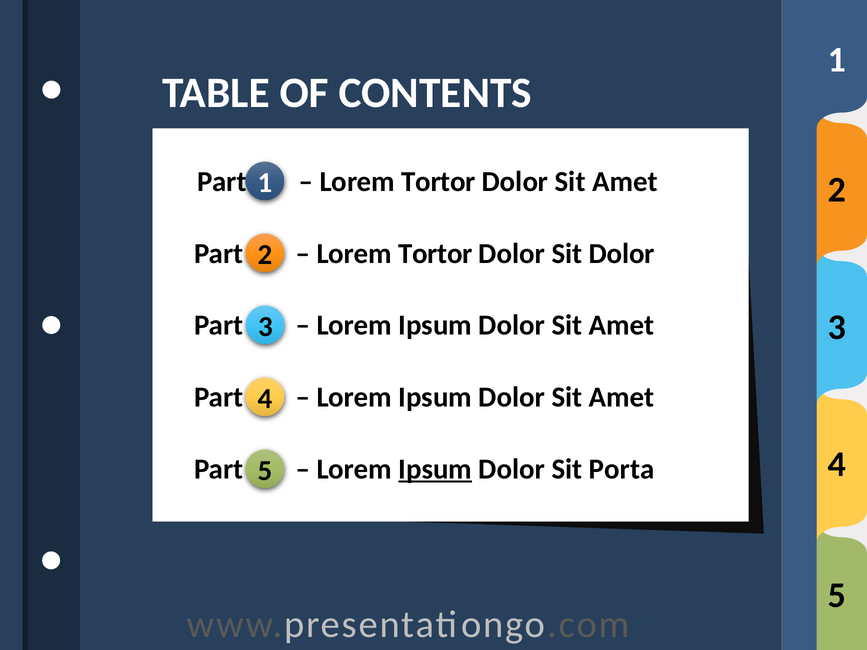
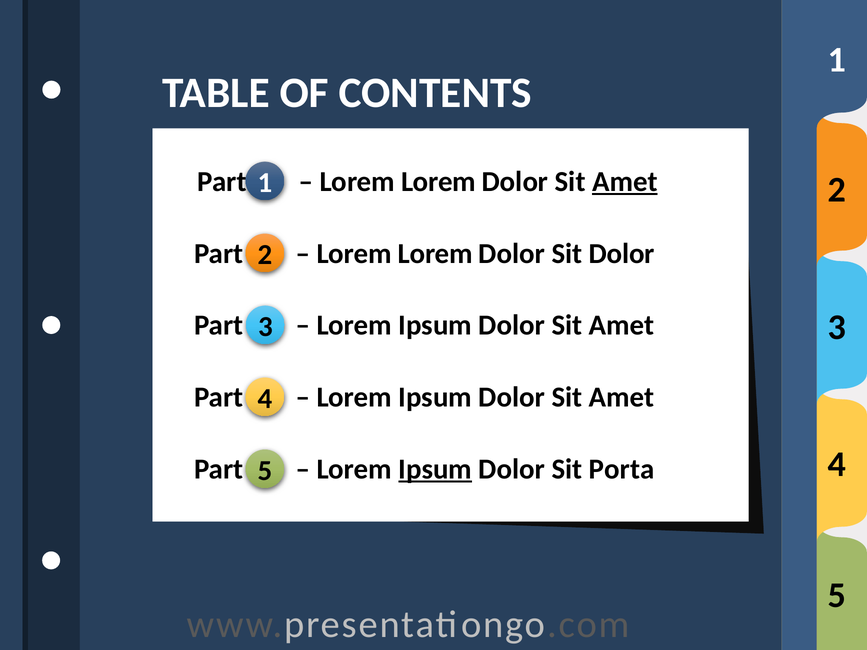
Tortor at (438, 182): Tortor -> Lorem
Amet at (625, 182) underline: none -> present
Tortor at (435, 254): Tortor -> Lorem
